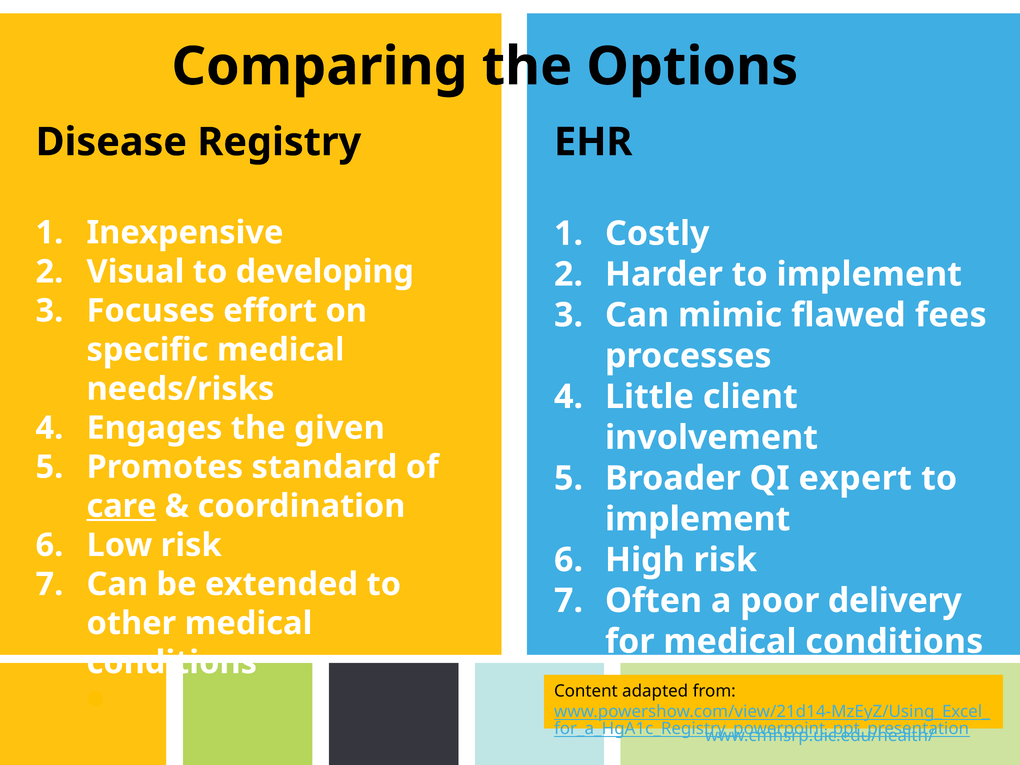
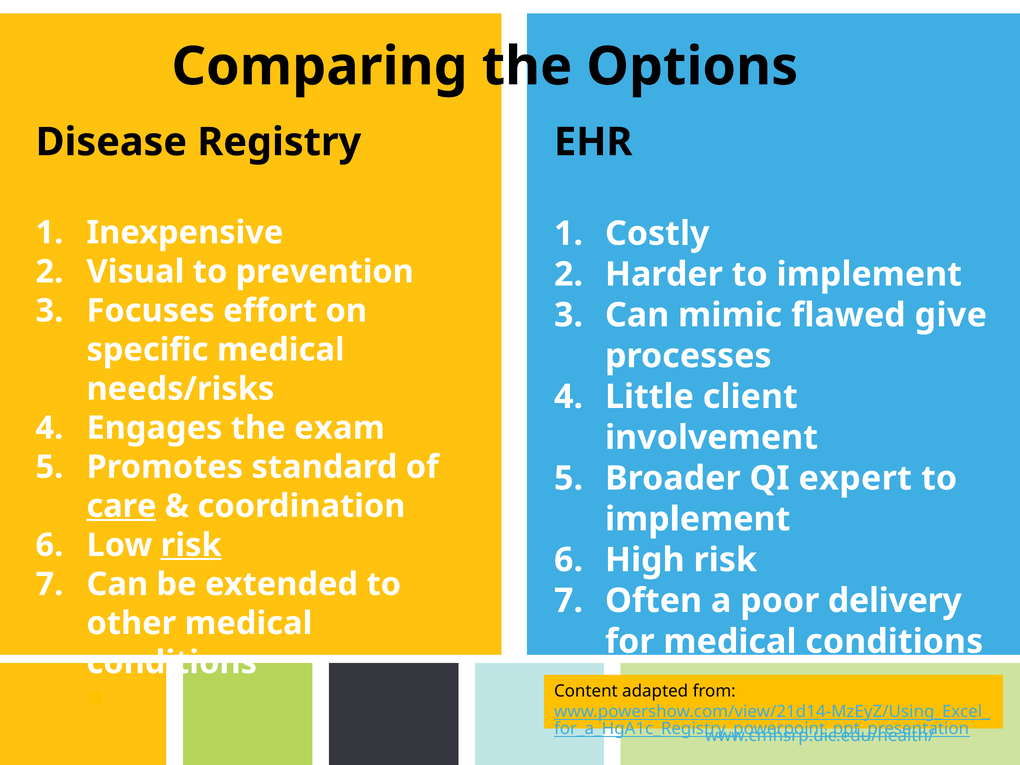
developing: developing -> prevention
fees: fees -> give
given: given -> exam
risk at (191, 545) underline: none -> present
